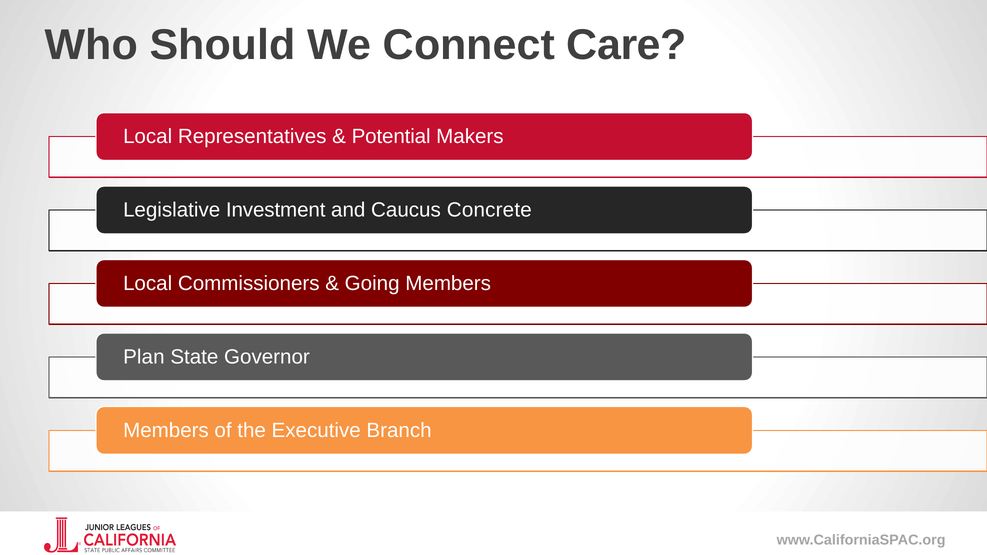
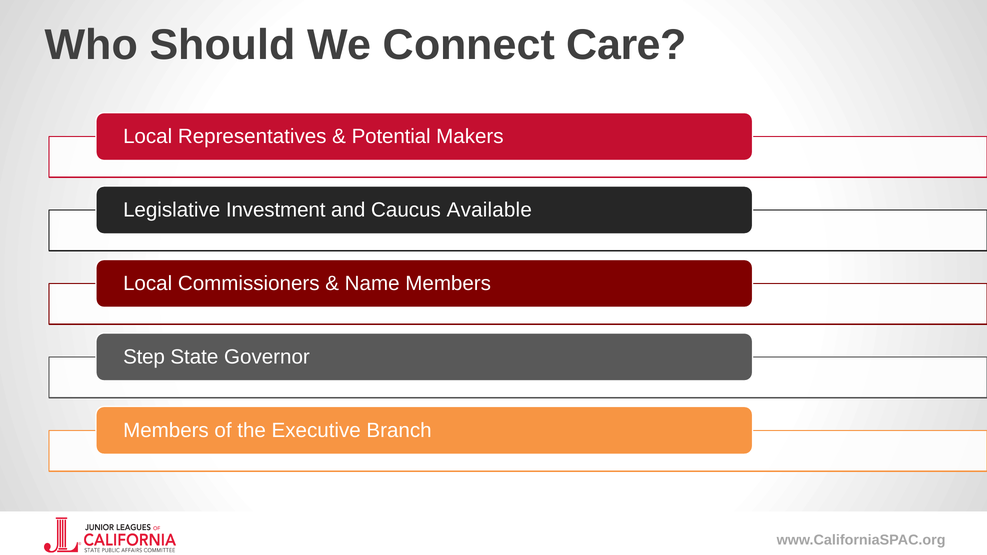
Concrete: Concrete -> Available
Going: Going -> Name
Plan: Plan -> Step
